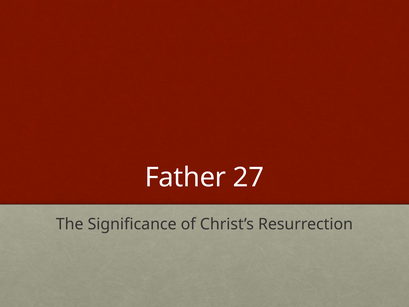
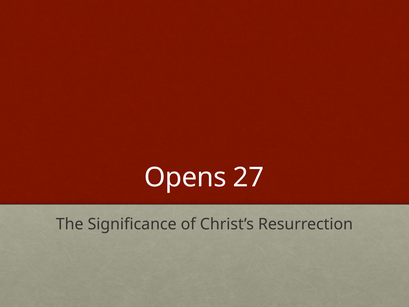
Father: Father -> Opens
